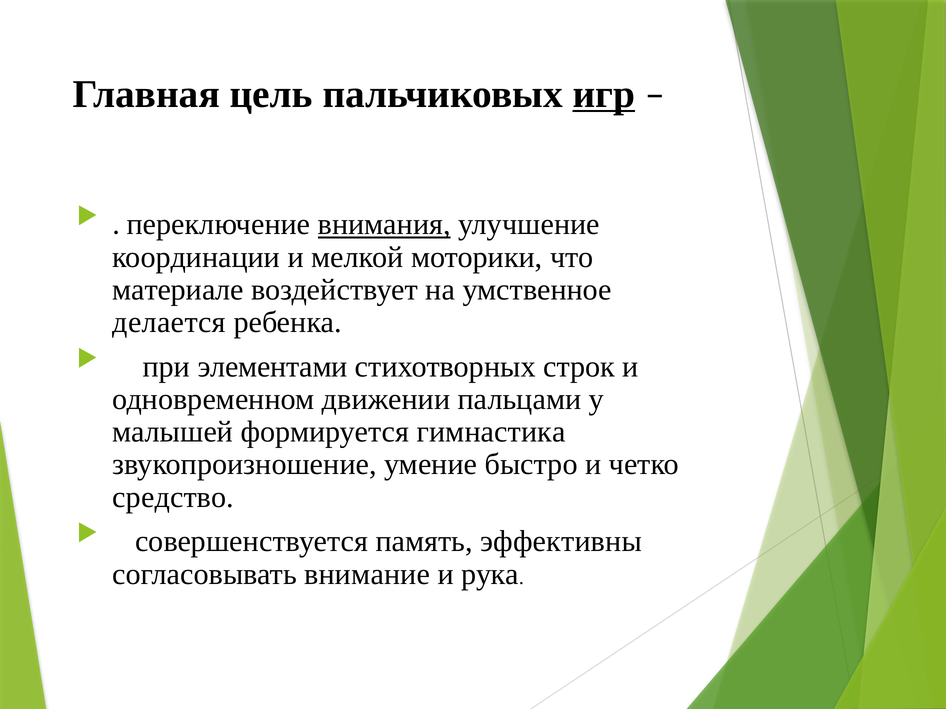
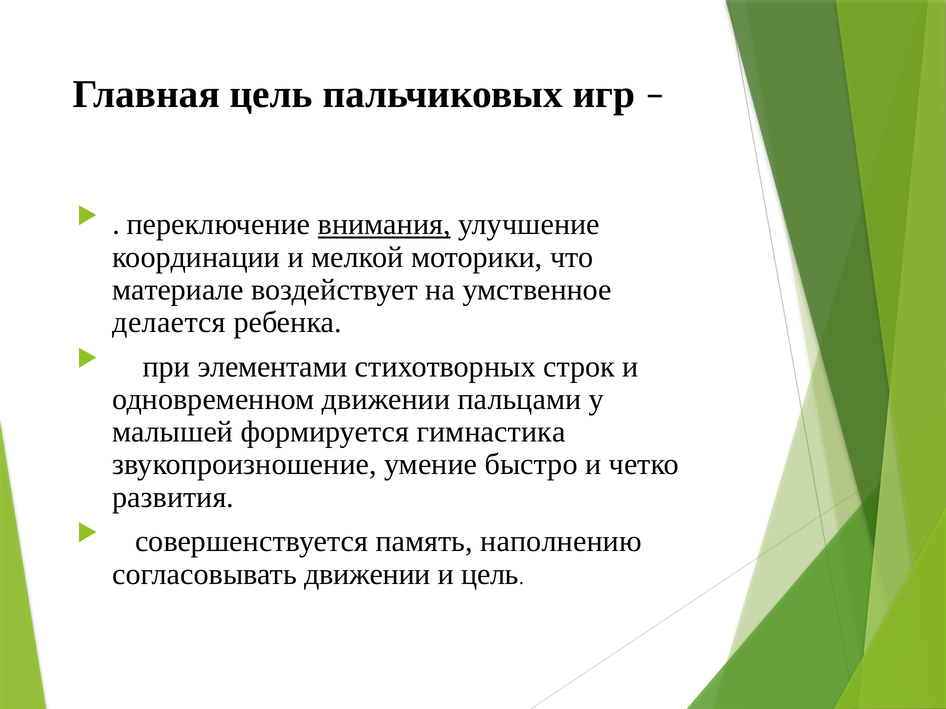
игр underline: present -> none
средство: средство -> развития
эффективны: эффективны -> наполнению
согласовывать внимание: внимание -> движении
и рука: рука -> цель
